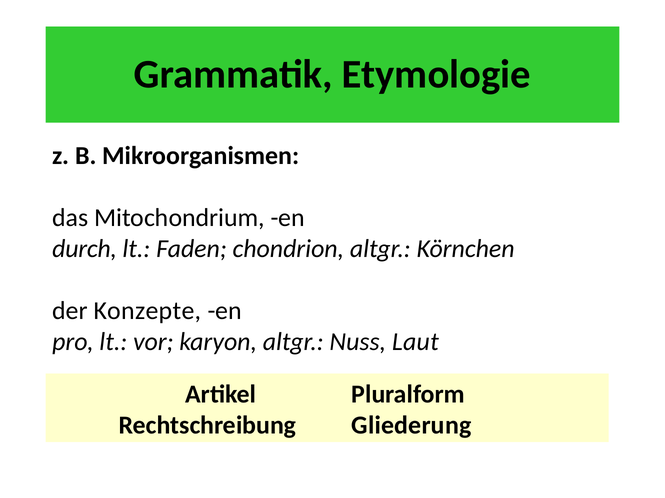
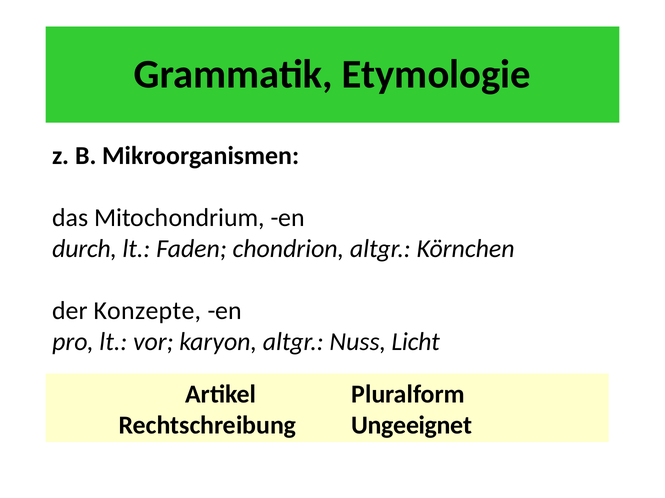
Laut: Laut -> Licht
Gliederung: Gliederung -> Ungeeignet
